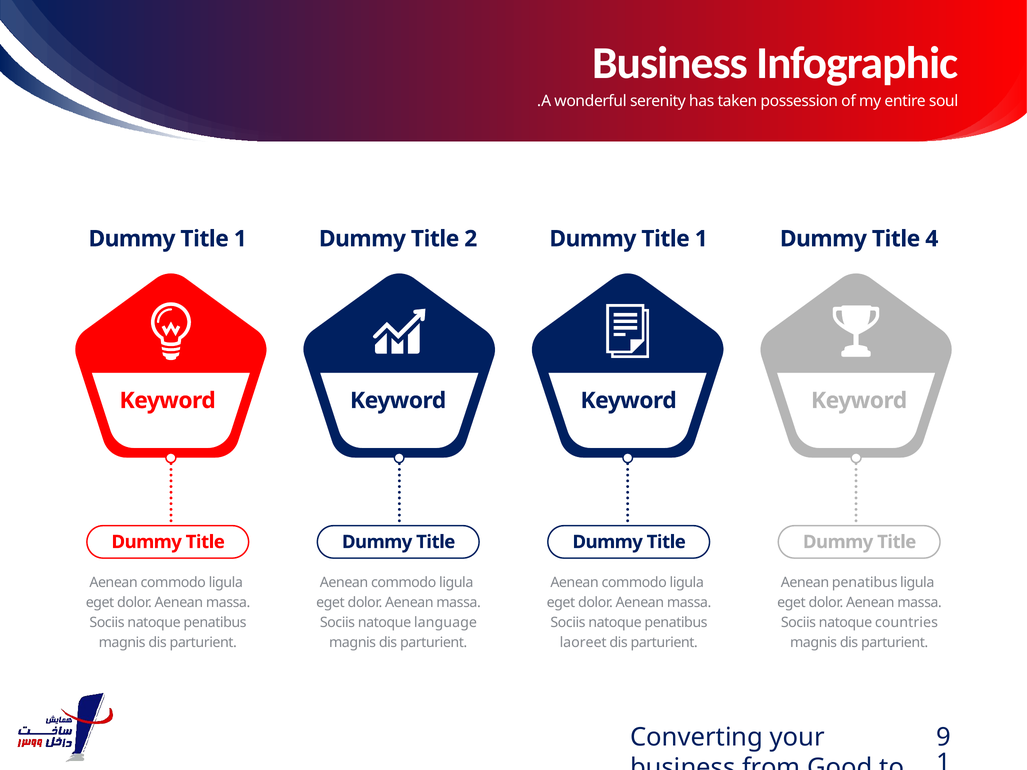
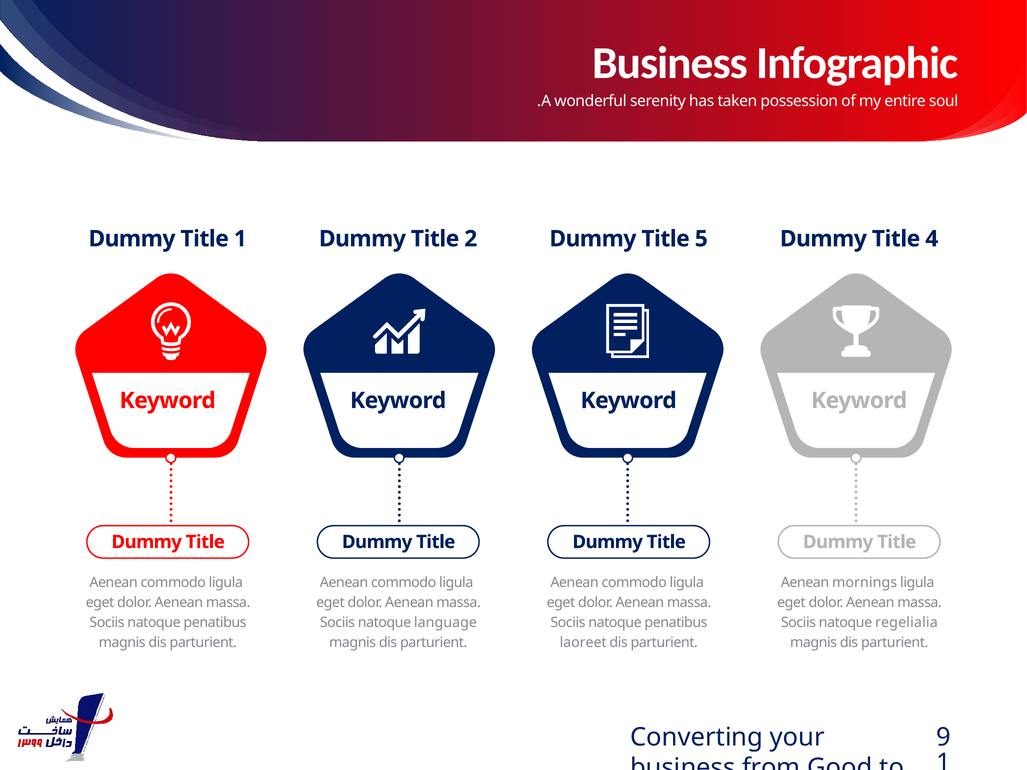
1 at (701, 239): 1 -> 5
Aenean penatibus: penatibus -> mornings
countries: countries -> regelialia
